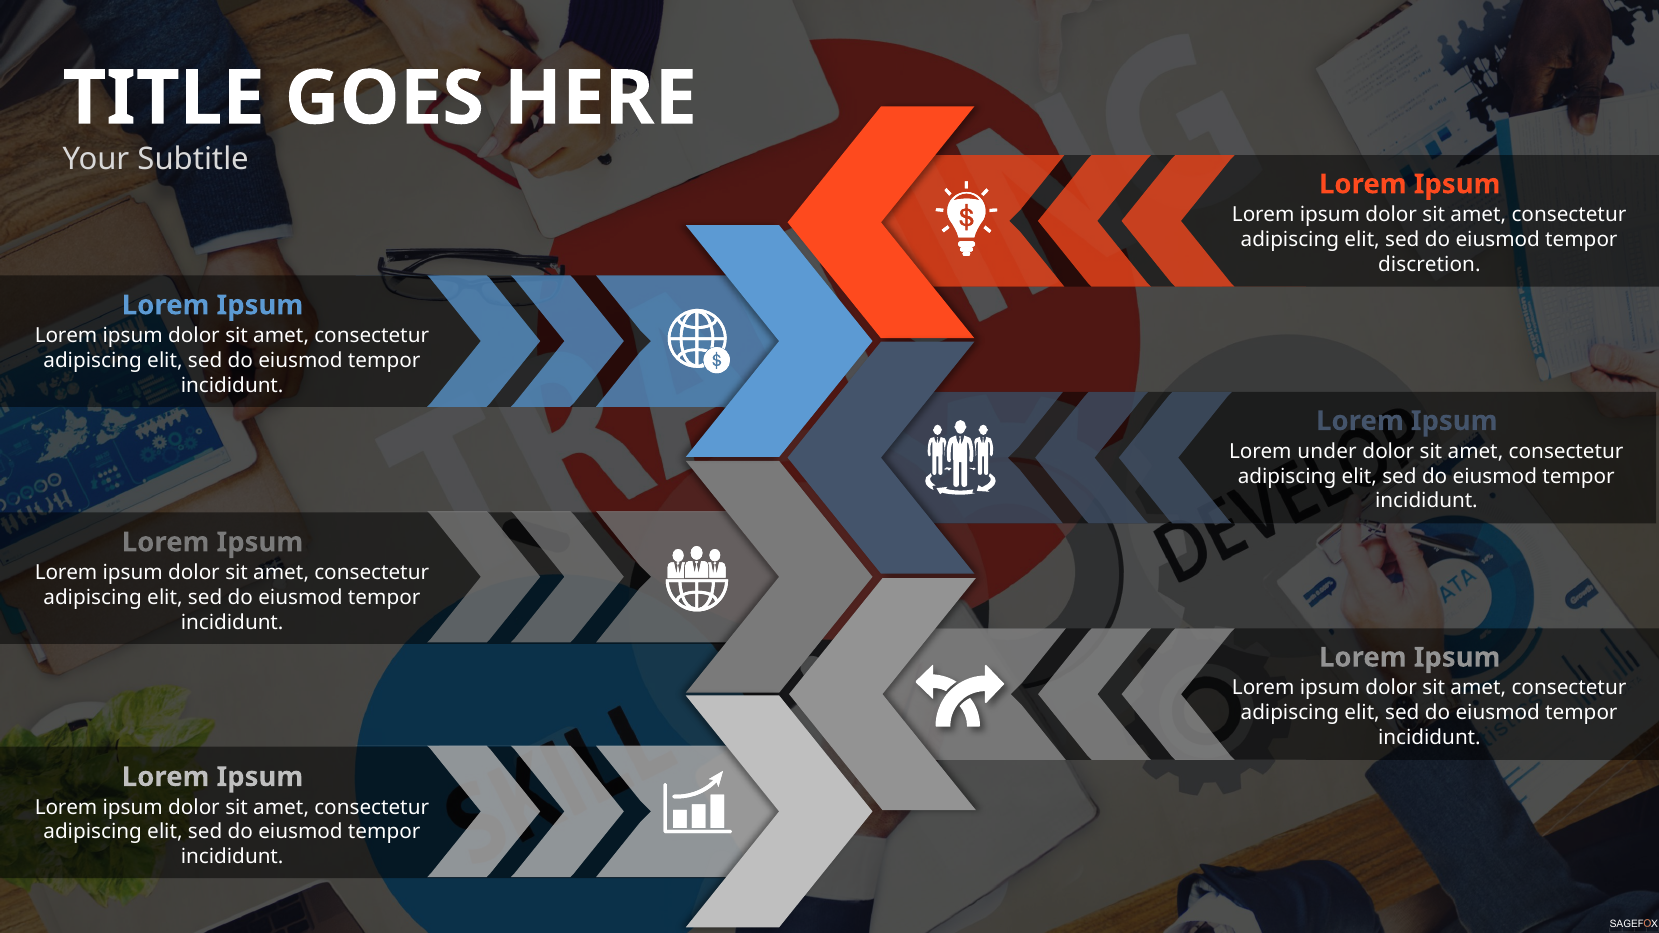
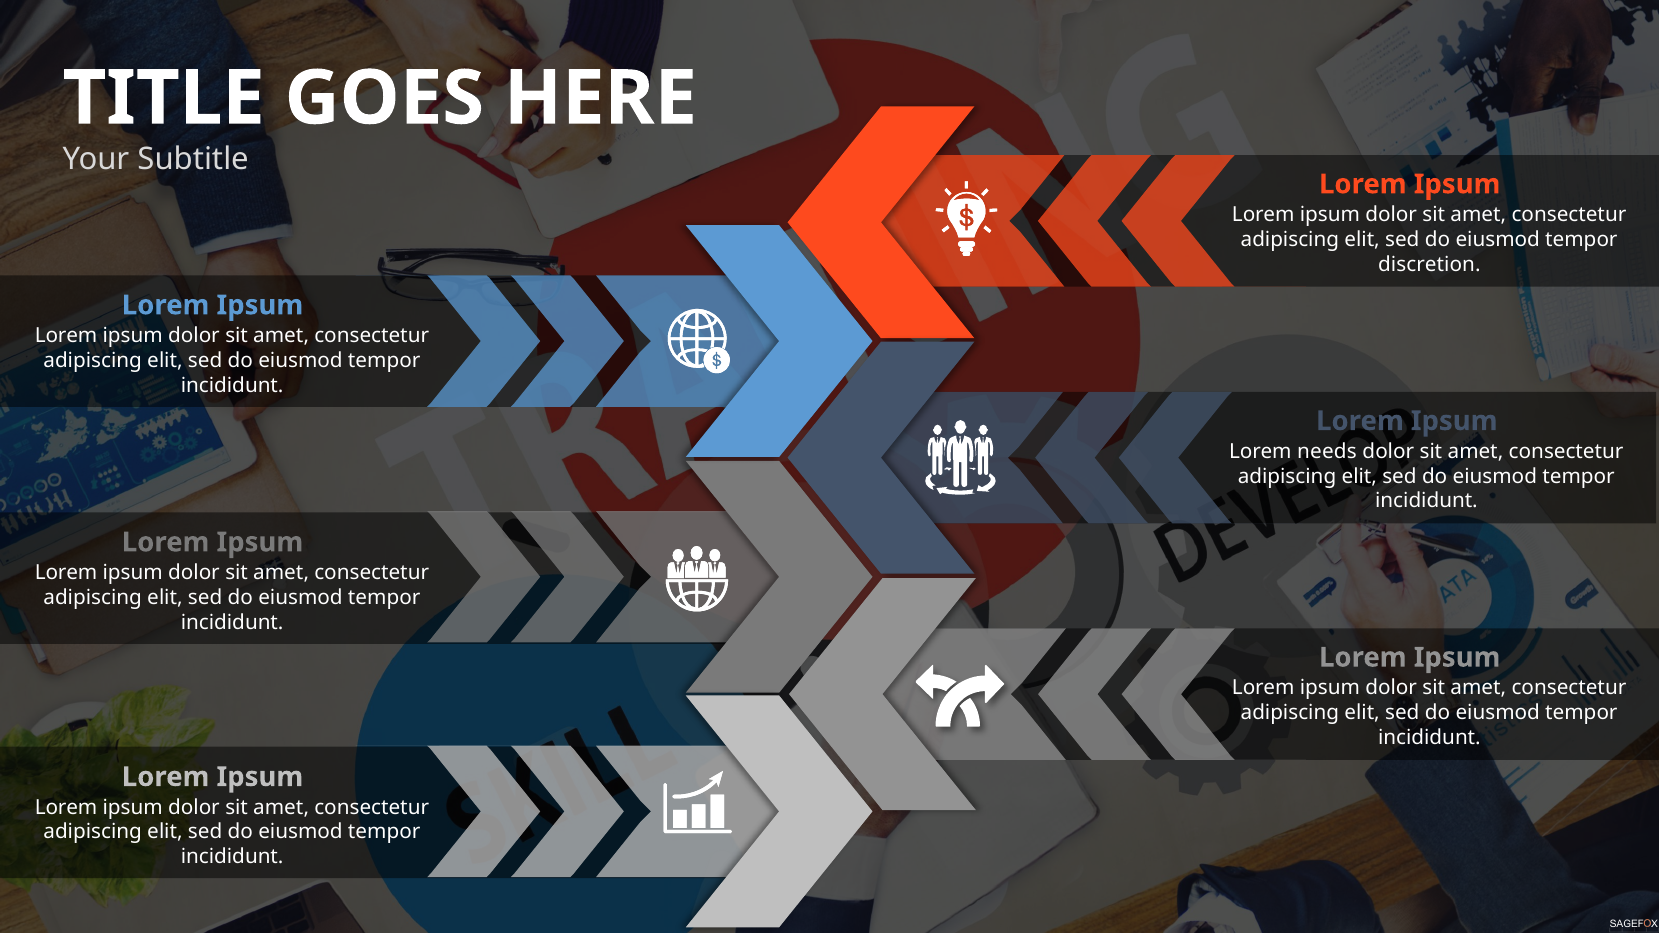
under: under -> needs
